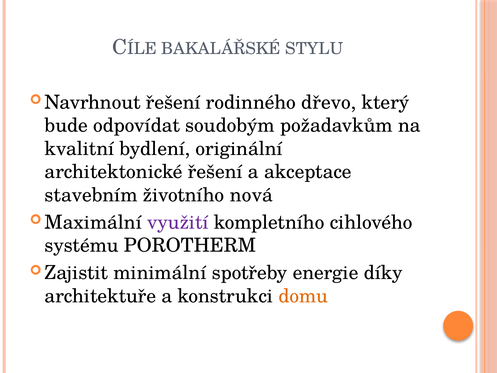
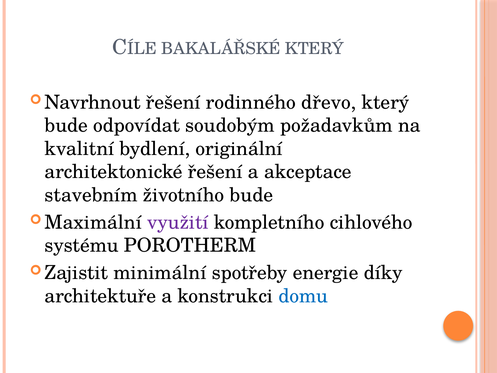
BAKALÁŘSKÉ STYLU: STYLU -> KTERÝ
životního nová: nová -> bude
domu colour: orange -> blue
